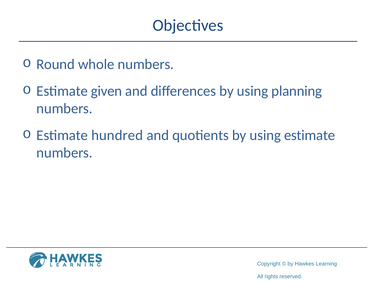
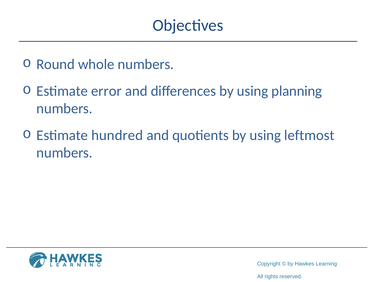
given: given -> error
using estimate: estimate -> leftmost
